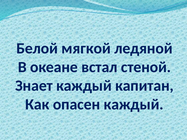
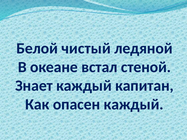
мягкой: мягкой -> чистый
